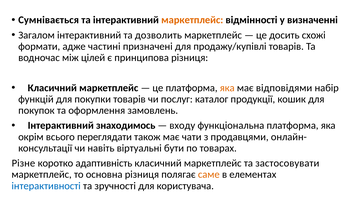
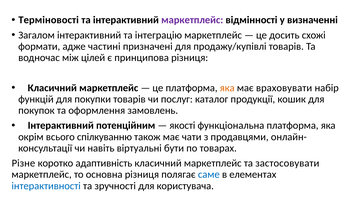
Сумнівається: Сумнівається -> Терміновості
маркетплейс at (192, 20) colour: orange -> purple
дозволить: дозволить -> інтеграцію
відповідями: відповідями -> враховувати
знаходимось: знаходимось -> потенційним
входу: входу -> якості
переглядати: переглядати -> спілкуванню
саме colour: orange -> blue
